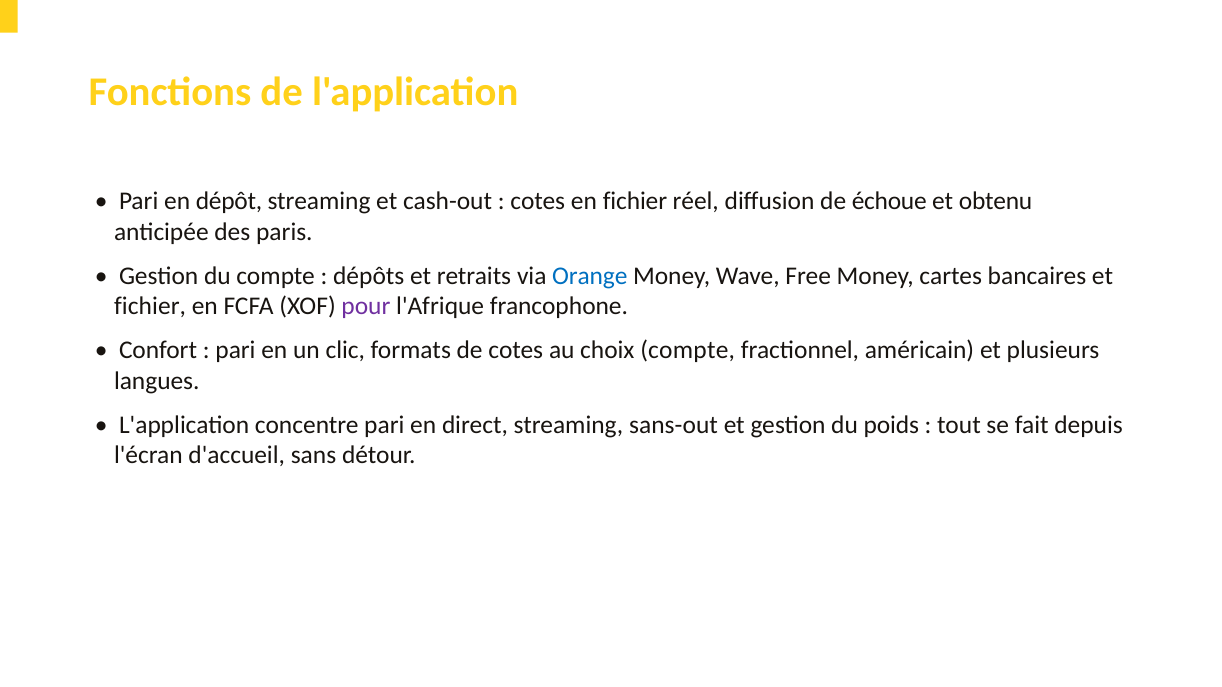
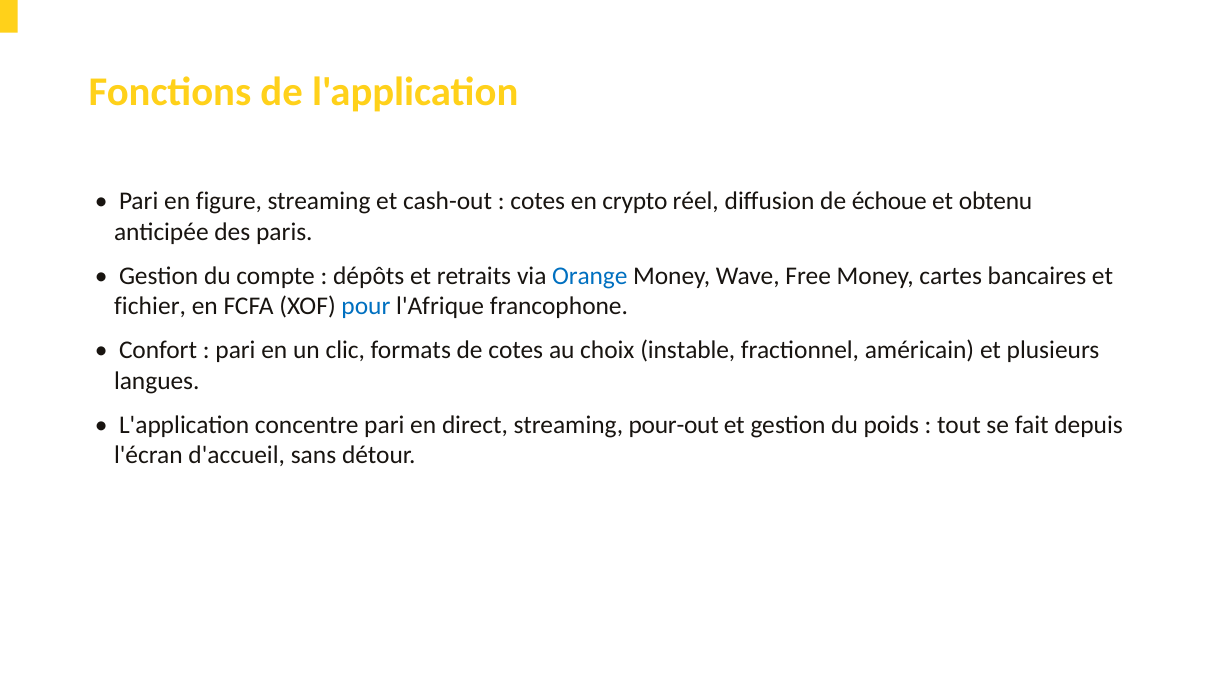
dépôt: dépôt -> figure
en fichier: fichier -> crypto
pour colour: purple -> blue
choix compte: compte -> instable
sans-out: sans-out -> pour-out
